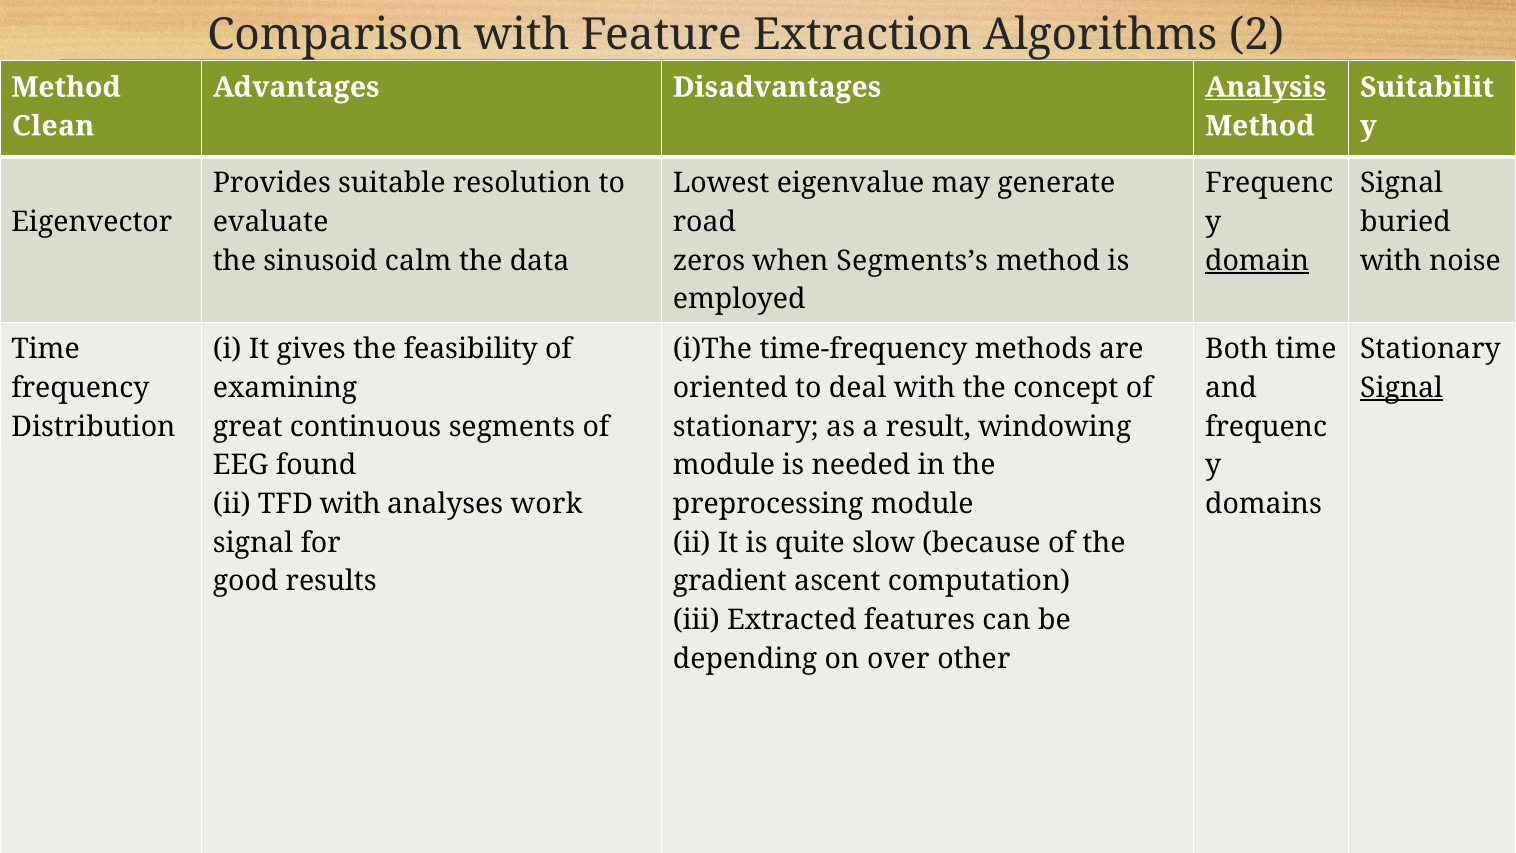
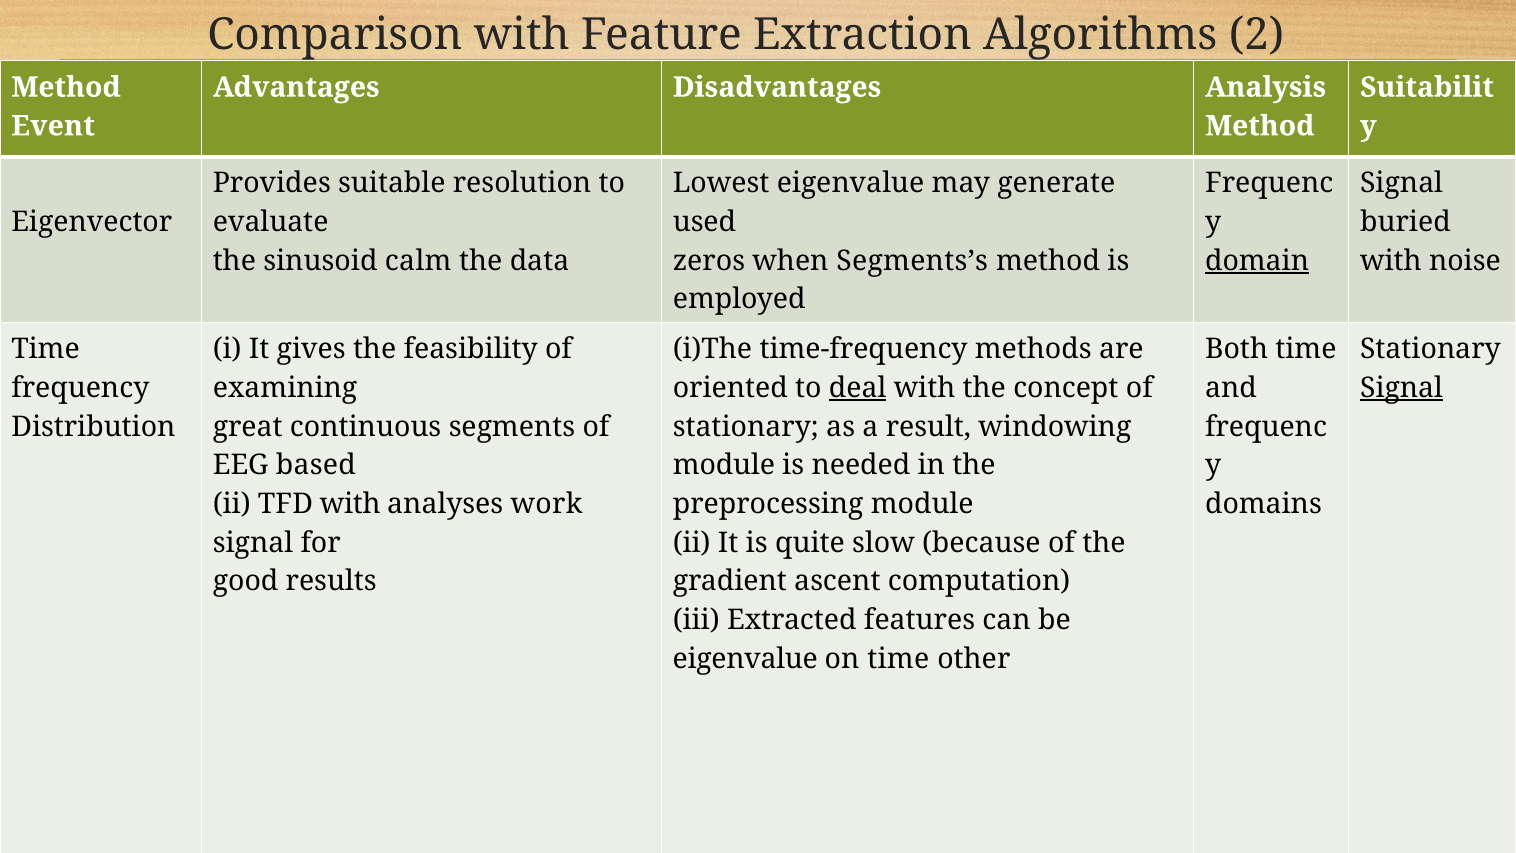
Analysis underline: present -> none
Clean: Clean -> Event
road: road -> used
deal underline: none -> present
found: found -> based
depending at (745, 659): depending -> eigenvalue
on over: over -> time
